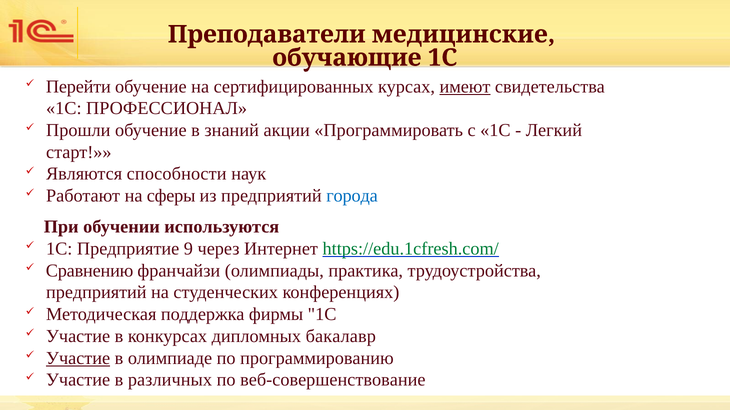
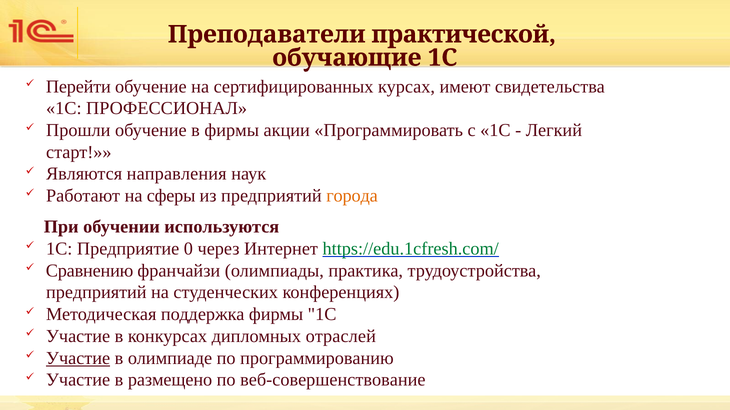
медицинские: медицинские -> практической
имеют underline: present -> none
в знаний: знаний -> фирмы
способности: способности -> направления
города colour: blue -> orange
9: 9 -> 0
бакалавр: бакалавр -> отраслей
различных: различных -> размещено
